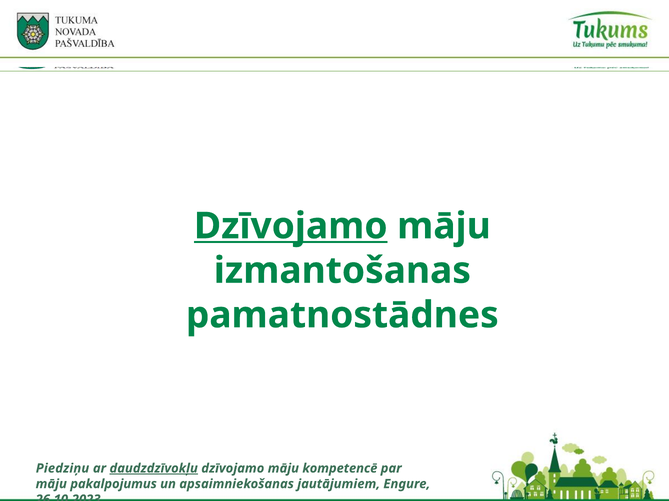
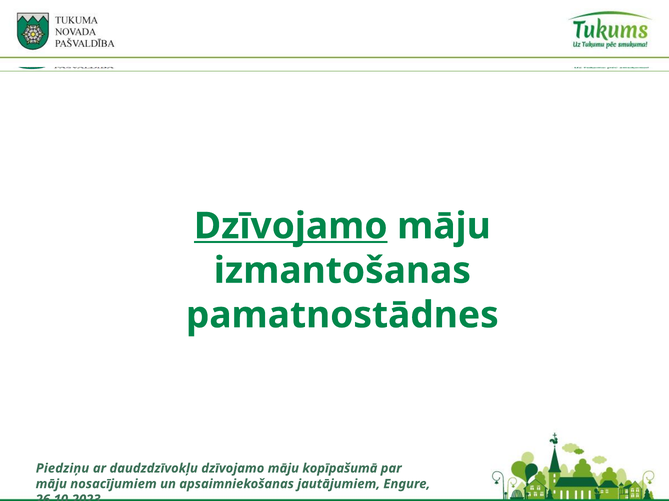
daudzdzīvokļu underline: present -> none
kompetencē: kompetencē -> kopīpašumā
pakalpojumus: pakalpojumus -> nosacījumiem
